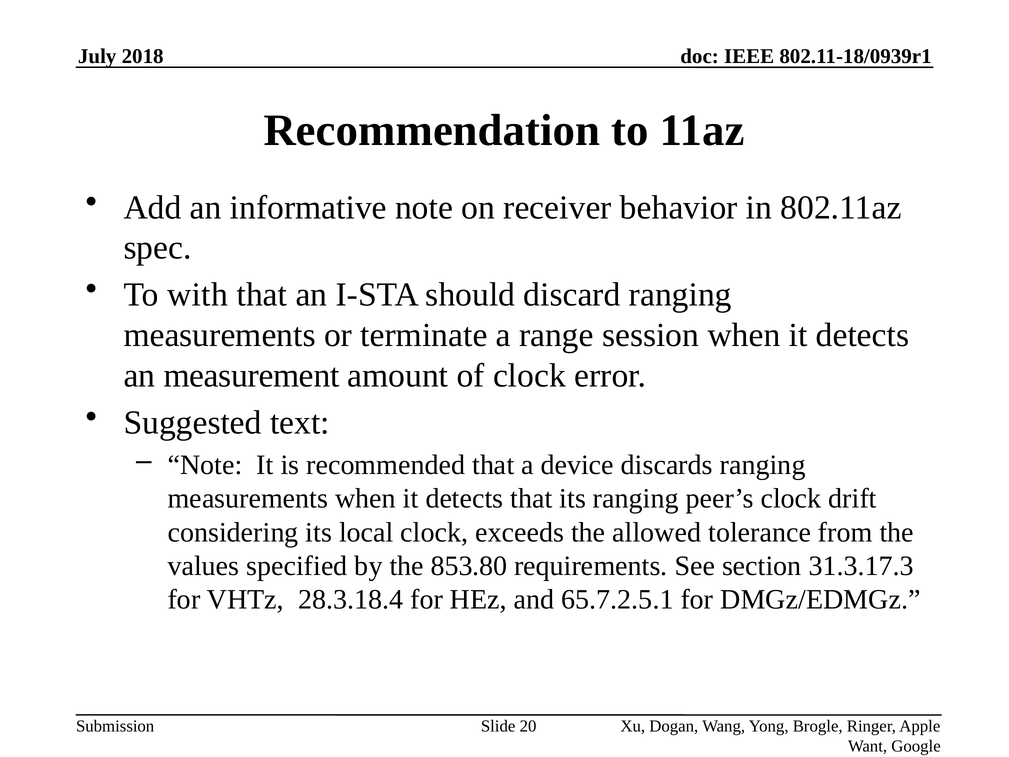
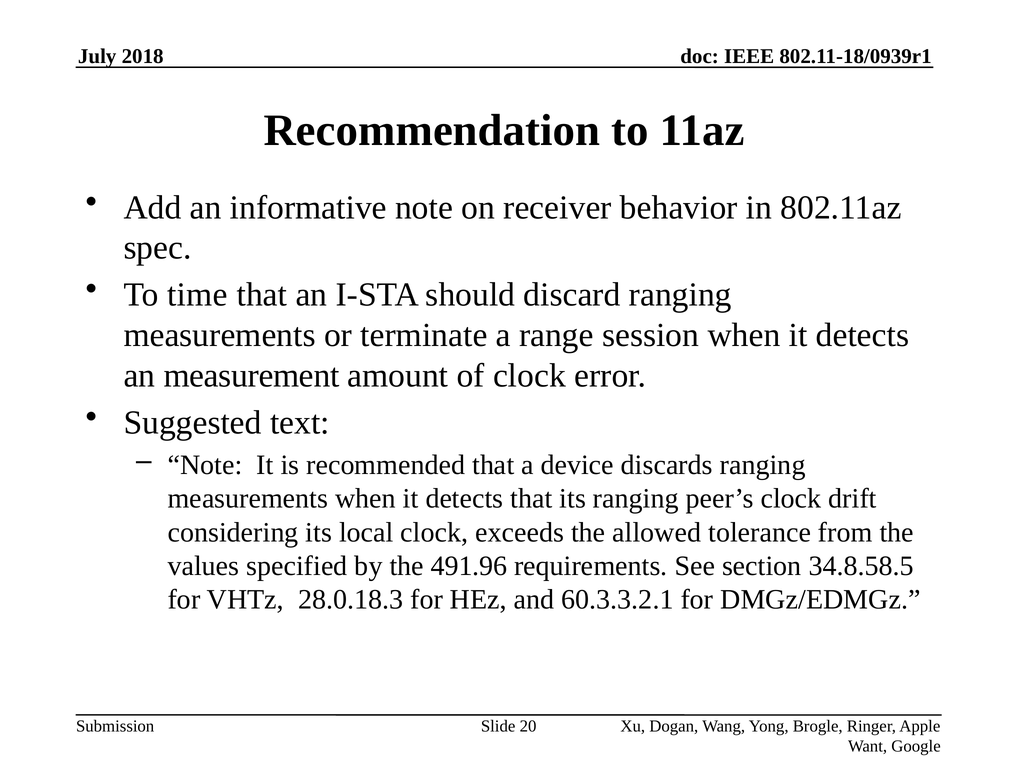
with: with -> time
853.80: 853.80 -> 491.96
31.3.17.3: 31.3.17.3 -> 34.8.58.5
28.3.18.4: 28.3.18.4 -> 28.0.18.3
65.7.2.5.1: 65.7.2.5.1 -> 60.3.3.2.1
